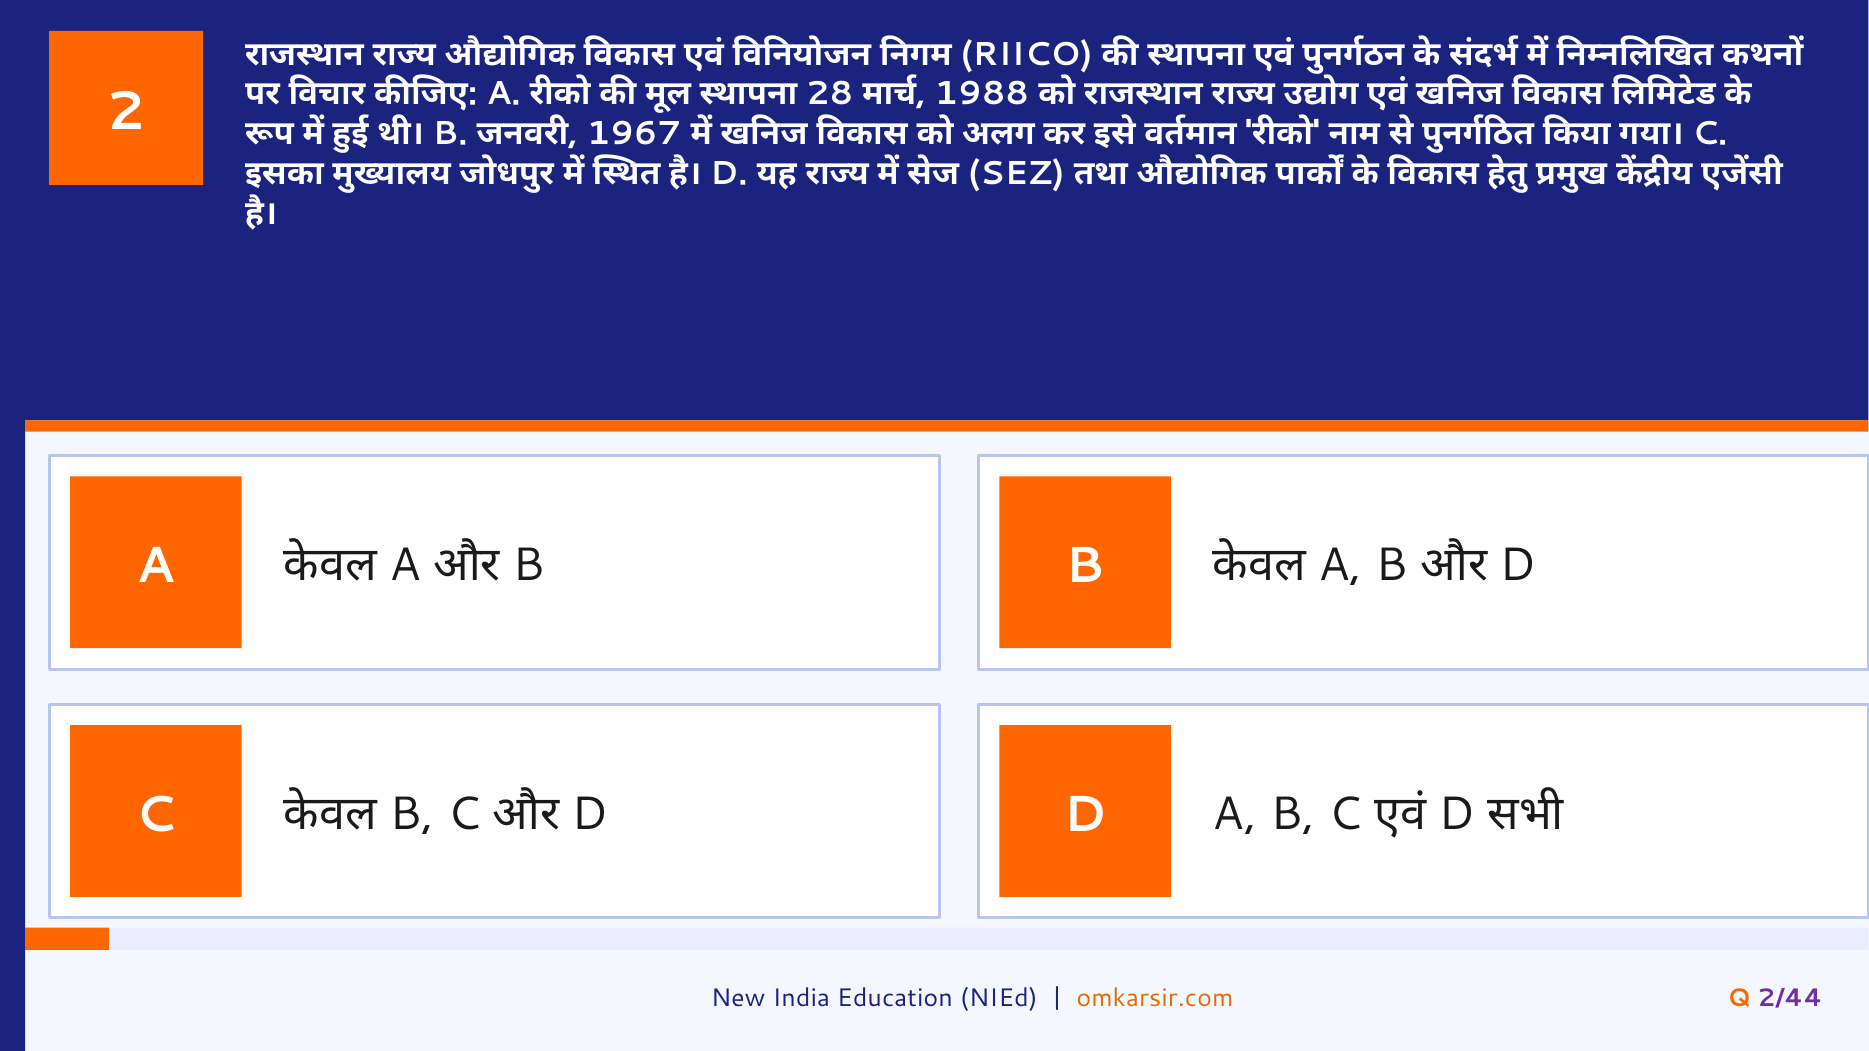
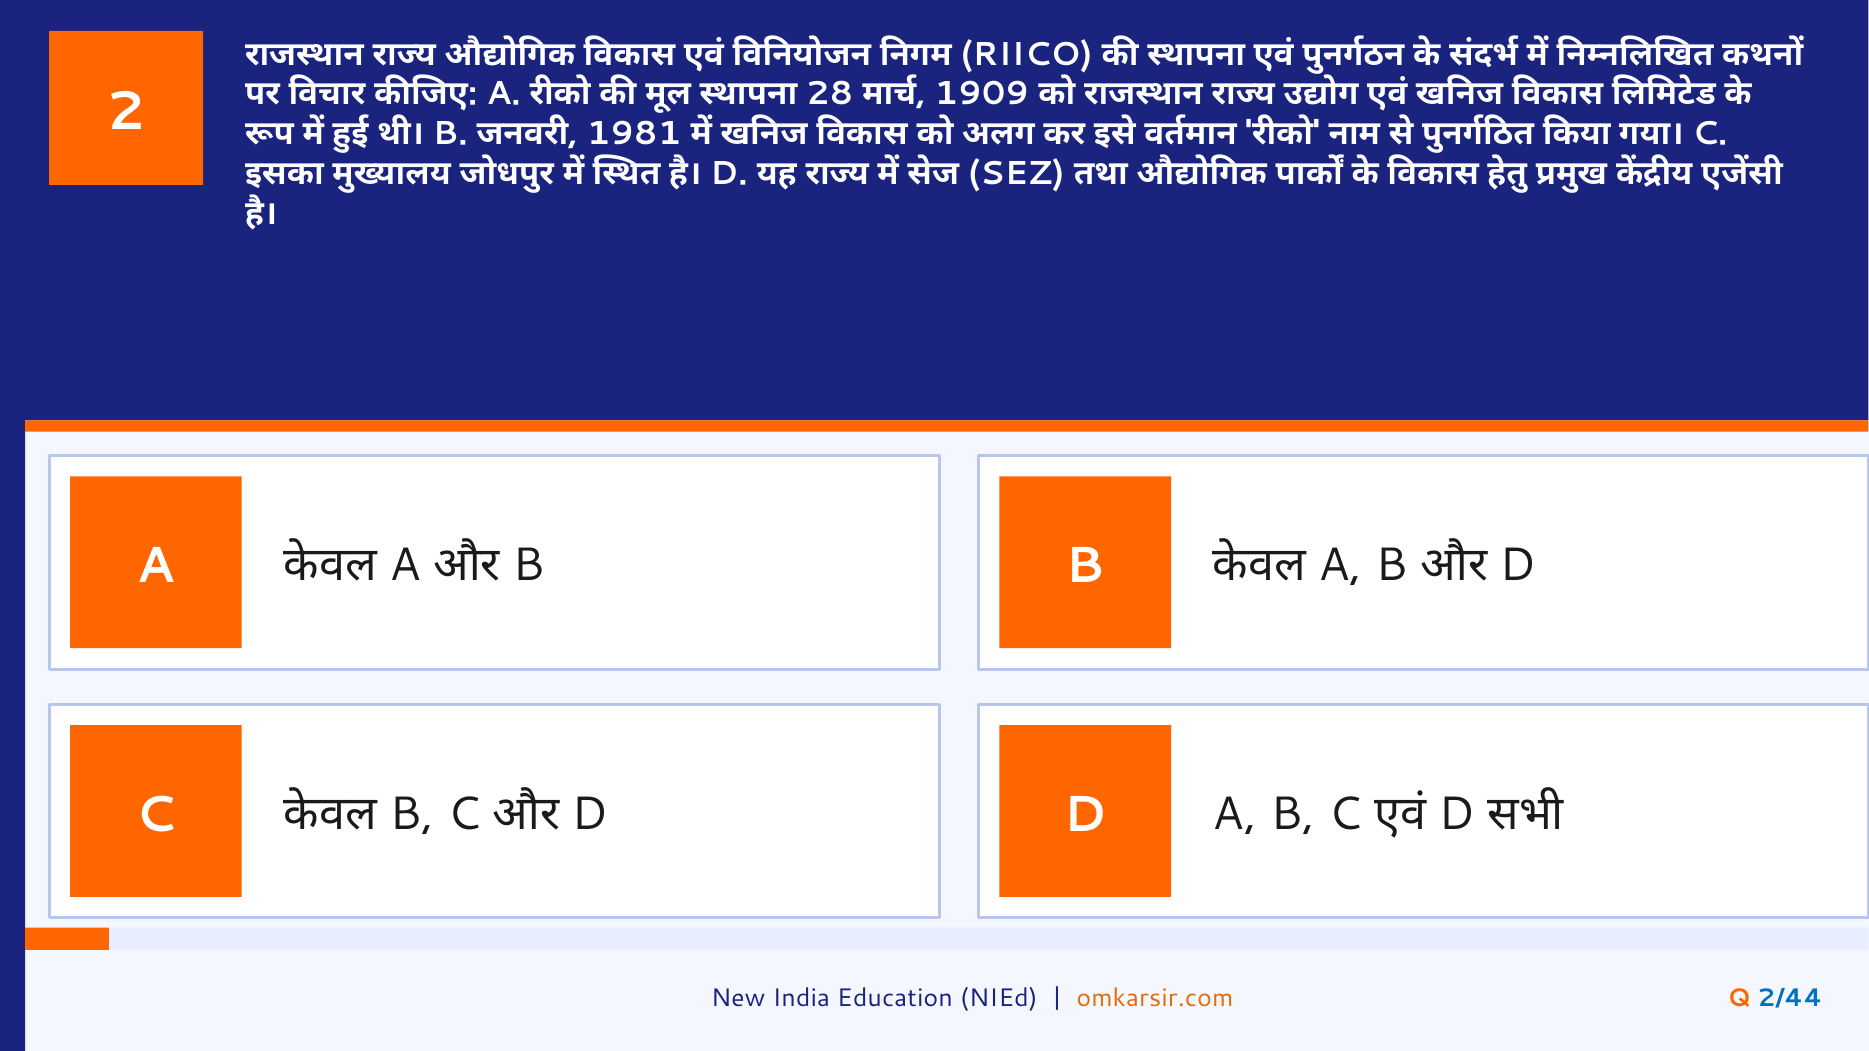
1988: 1988 -> 1909
1967: 1967 -> 1981
2/44 colour: purple -> blue
